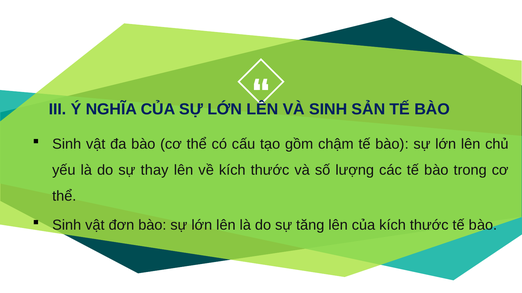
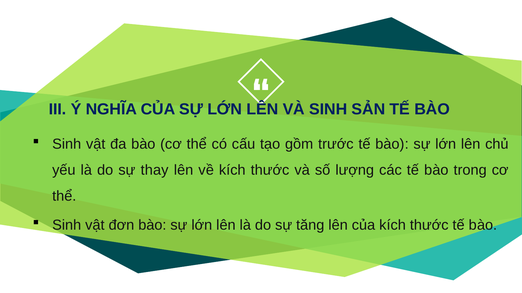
chậm: chậm -> trước
